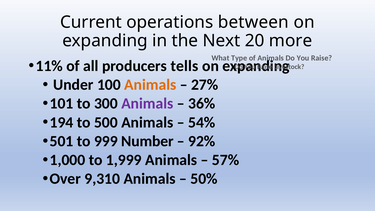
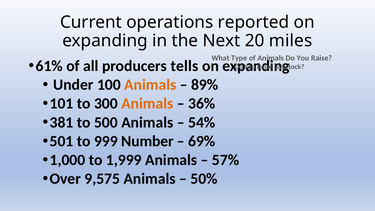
between: between -> reported
more: more -> miles
11%: 11% -> 61%
27%: 27% -> 89%
Animals at (147, 104) colour: purple -> orange
194: 194 -> 381
92%: 92% -> 69%
9,310: 9,310 -> 9,575
